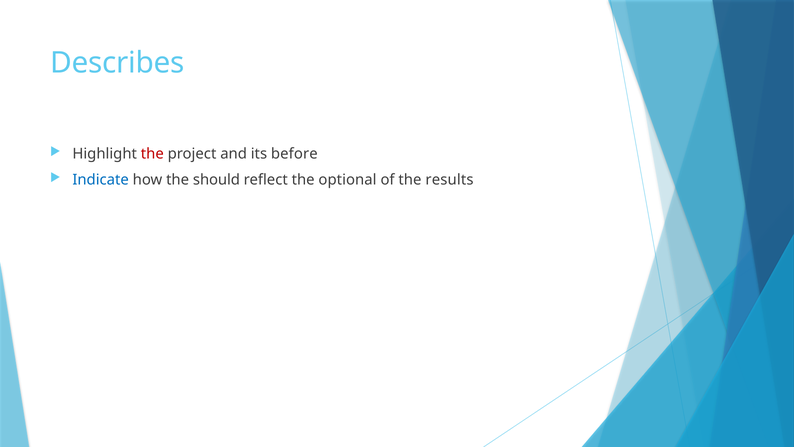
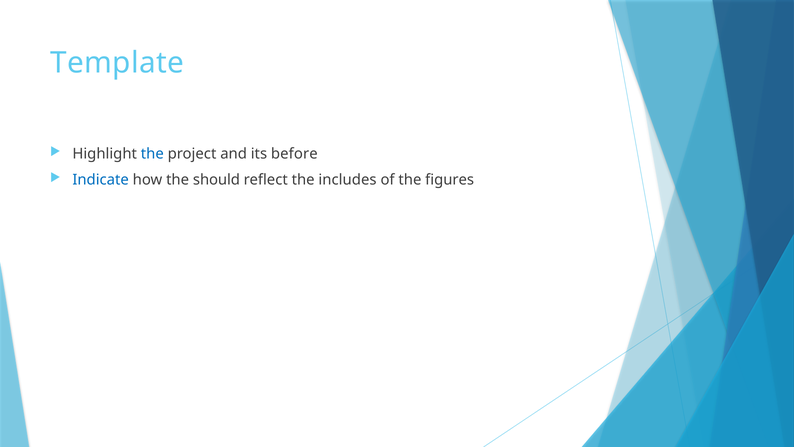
Describes: Describes -> Template
the at (152, 154) colour: red -> blue
optional: optional -> includes
results: results -> figures
